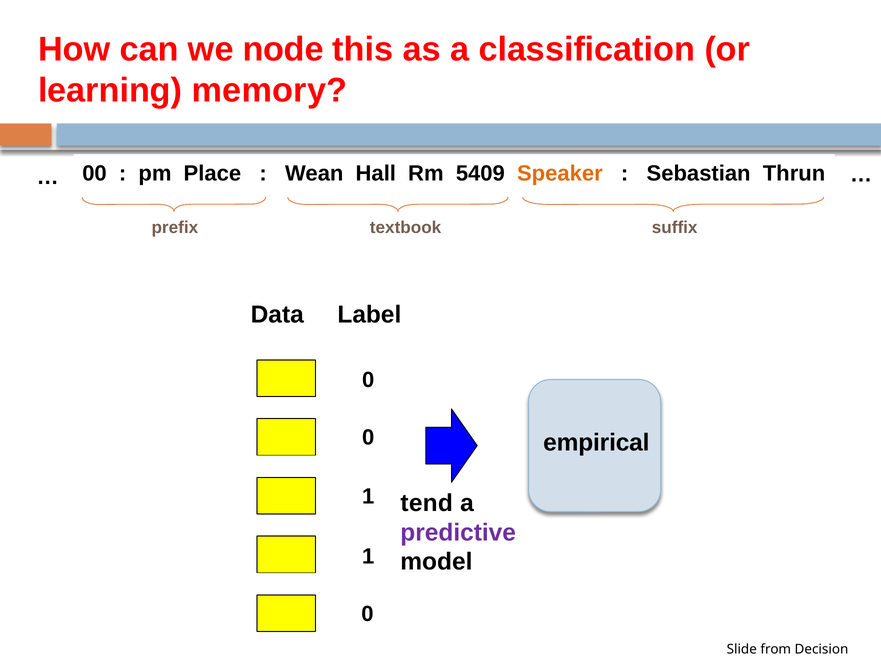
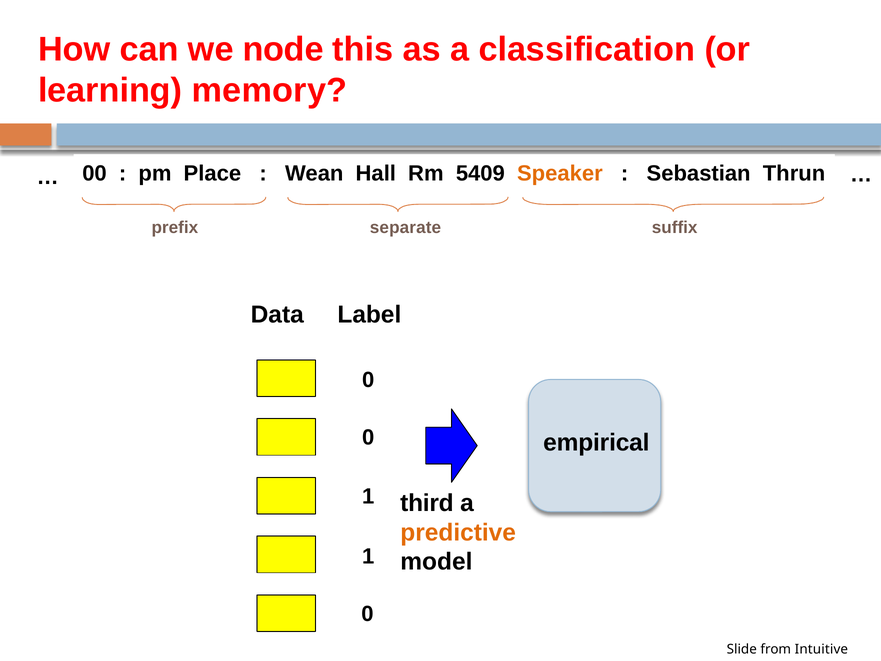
textbook: textbook -> separate
tend: tend -> third
predictive colour: purple -> orange
Decision: Decision -> Intuitive
